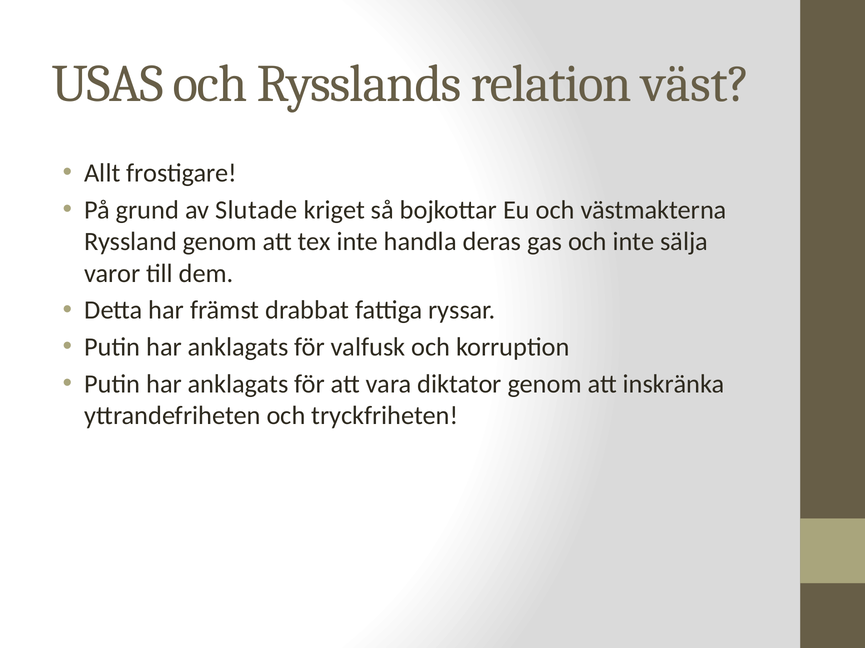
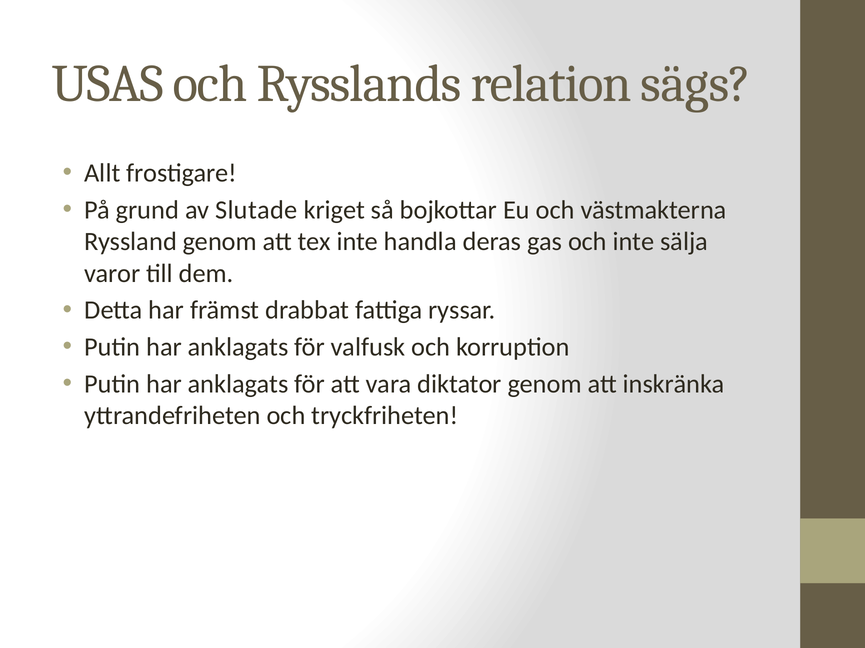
väst: väst -> sägs
